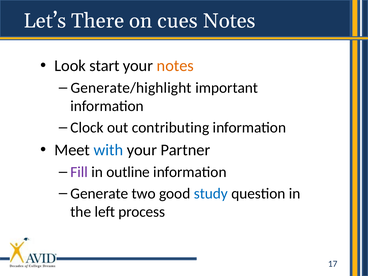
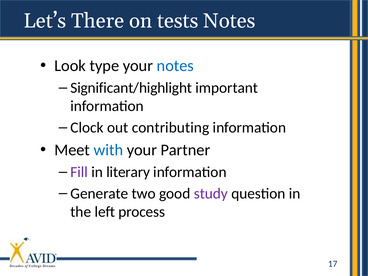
cues: cues -> tests
start: start -> type
notes at (175, 66) colour: orange -> blue
Generate/highlight: Generate/highlight -> Significant/highlight
outline: outline -> literary
study colour: blue -> purple
